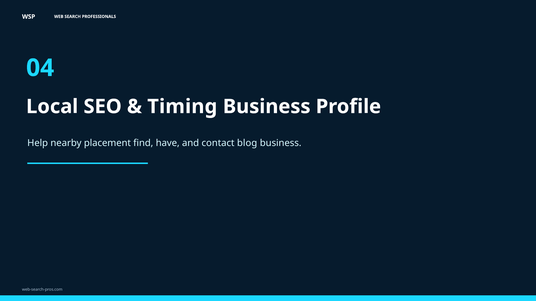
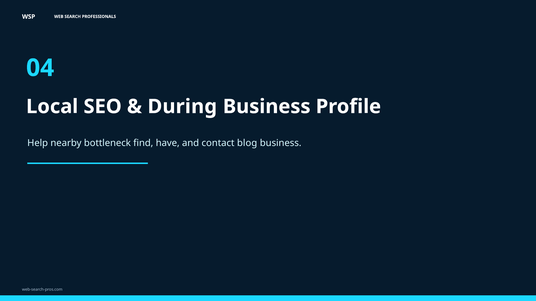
Timing: Timing -> During
placement: placement -> bottleneck
